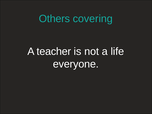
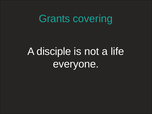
Others: Others -> Grants
teacher: teacher -> disciple
